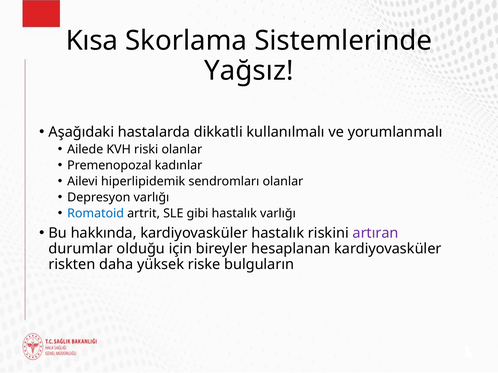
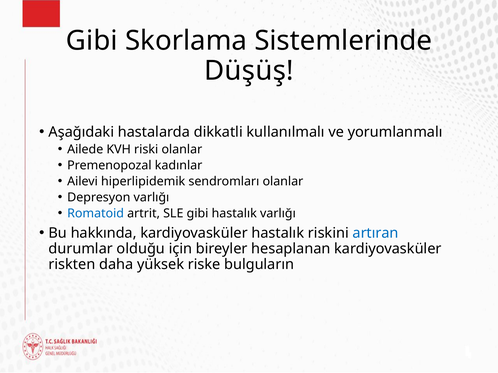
Kısa at (92, 41): Kısa -> Gibi
Yağsız: Yağsız -> Düşüş
artıran colour: purple -> blue
